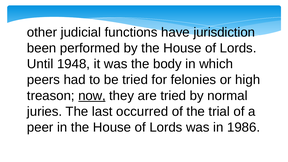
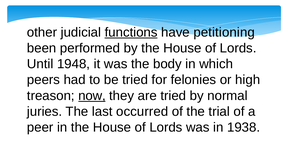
functions underline: none -> present
jurisdiction: jurisdiction -> petitioning
1986: 1986 -> 1938
